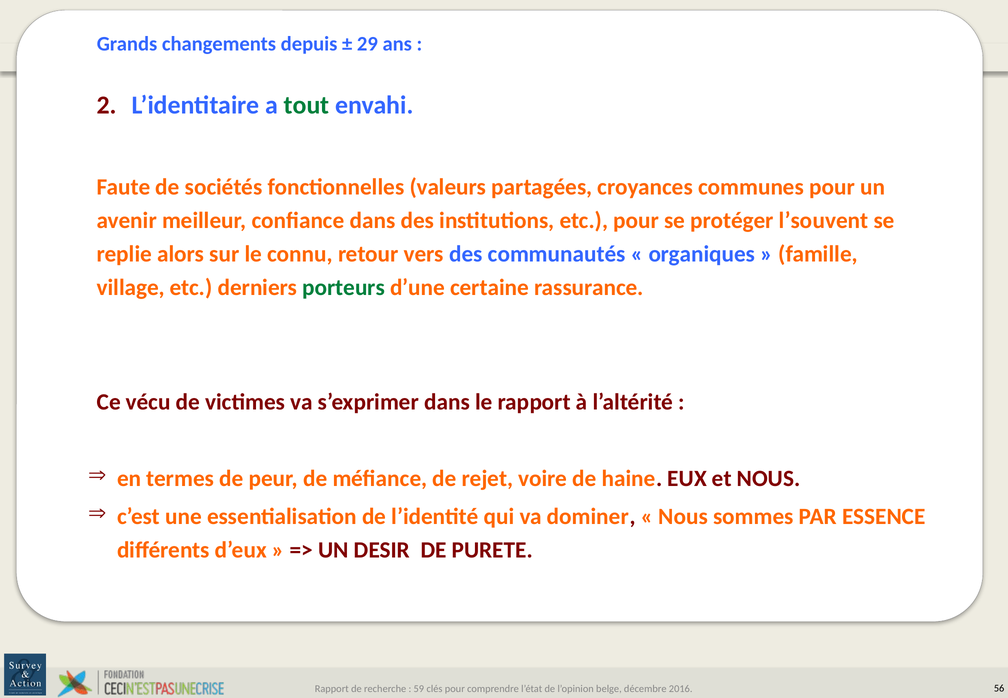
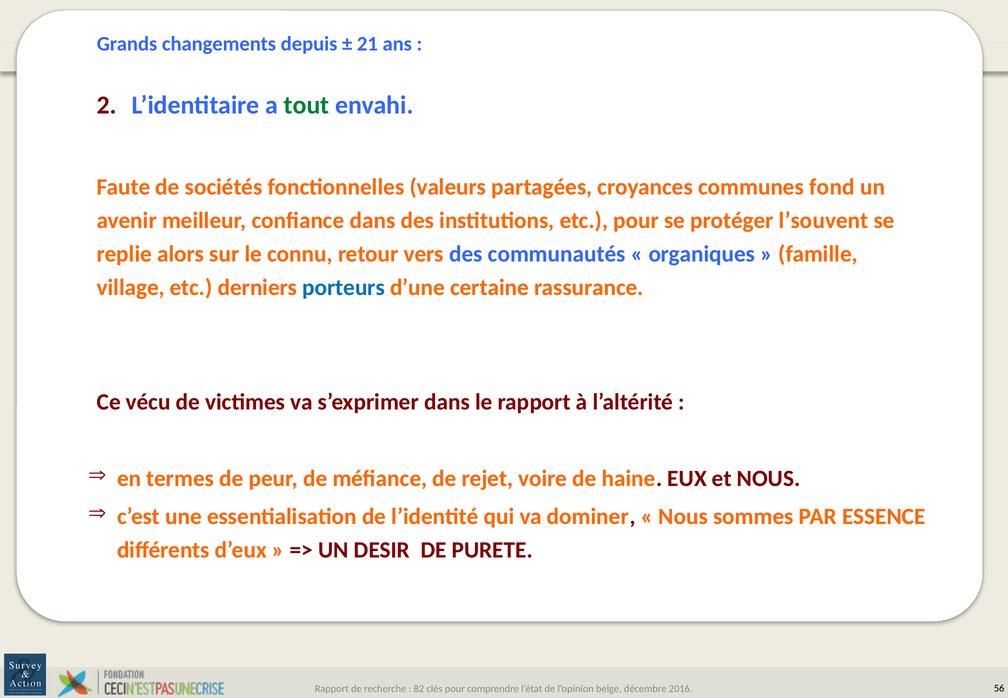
29: 29 -> 21
communes pour: pour -> fond
porteurs colour: green -> blue
59: 59 -> 82
